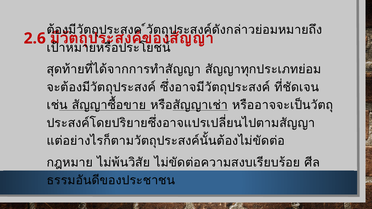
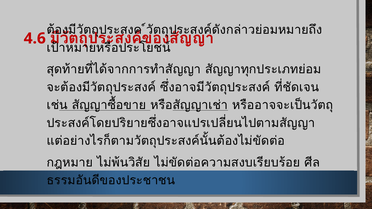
2.6: 2.6 -> 4.6
